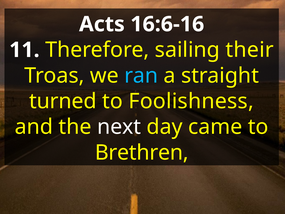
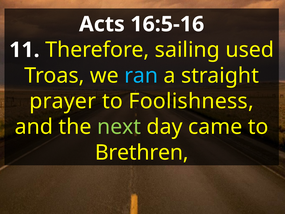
16:6-16: 16:6-16 -> 16:5-16
their: their -> used
turned: turned -> prayer
next colour: white -> light green
